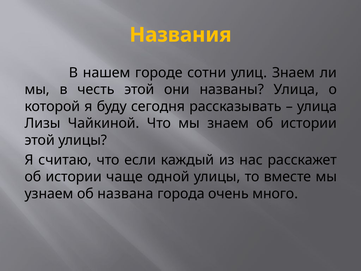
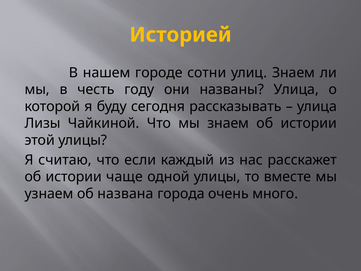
Названия: Названия -> Историей
честь этой: этой -> году
